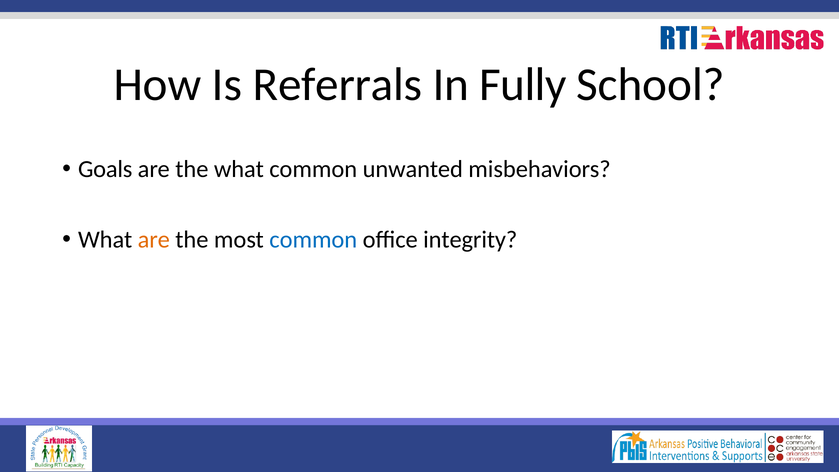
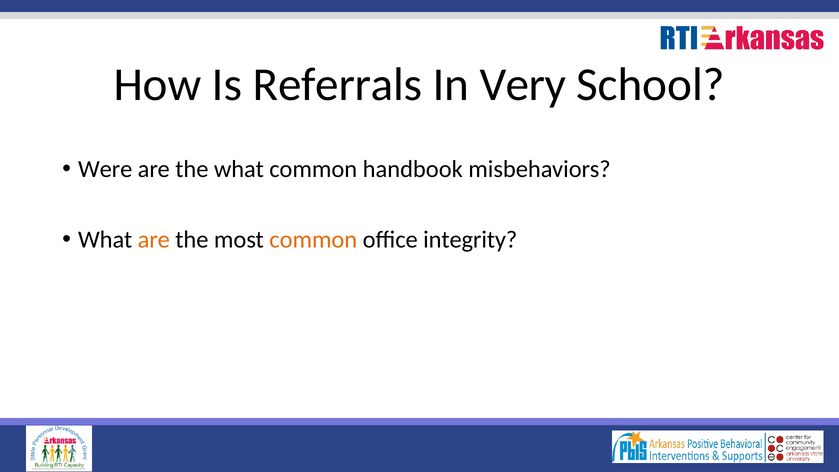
Fully: Fully -> Very
Goals: Goals -> Were
unwanted: unwanted -> handbook
common at (313, 240) colour: blue -> orange
